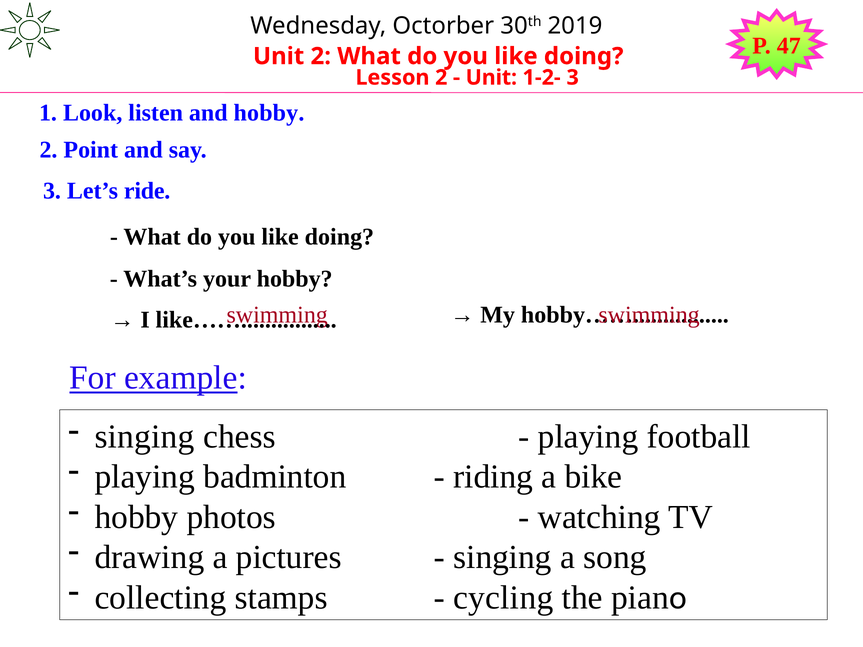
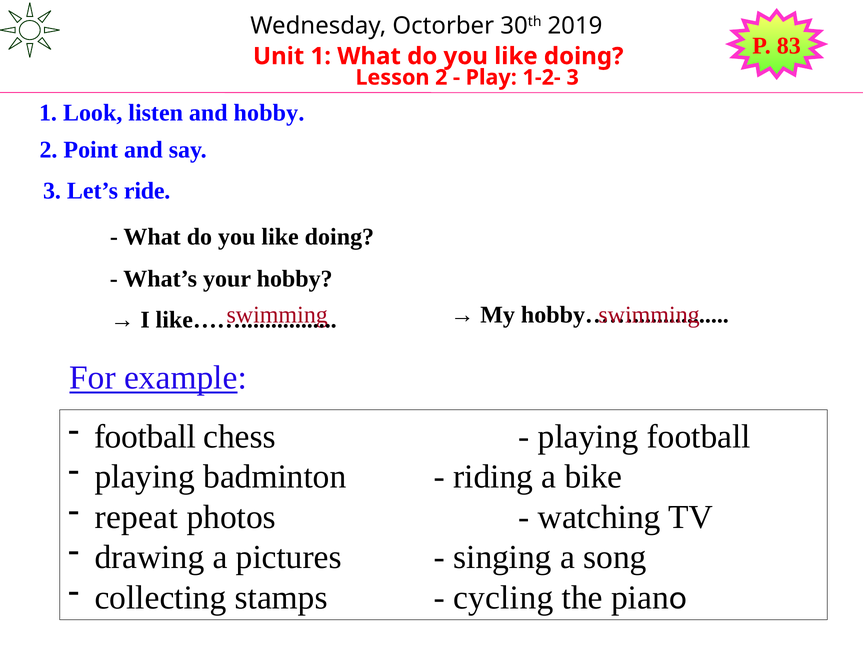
47: 47 -> 83
Unit 2: 2 -> 1
Unit at (491, 78): Unit -> Play
singing at (145, 437): singing -> football
hobby at (136, 517): hobby -> repeat
